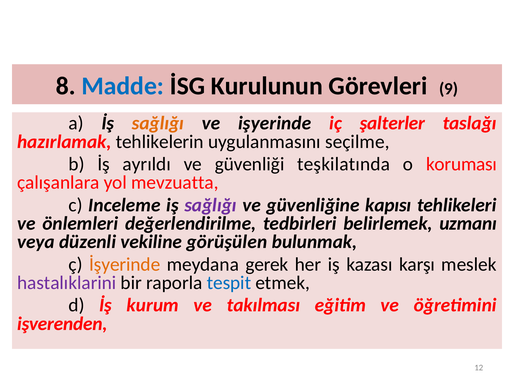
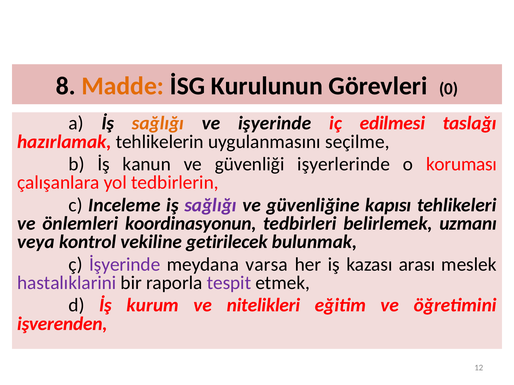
Madde colour: blue -> orange
9: 9 -> 0
şalterler: şalterler -> edilmesi
ayrıldı: ayrıldı -> kanun
teşkilatında: teşkilatında -> işyerlerinde
mevzuatta: mevzuatta -> tedbirlerin
değerlendirilme: değerlendirilme -> koordinasyonun
düzenli: düzenli -> kontrol
görüşülen: görüşülen -> getirilecek
İşyerinde colour: orange -> purple
gerek: gerek -> varsa
karşı: karşı -> arası
tespit colour: blue -> purple
takılması: takılması -> nitelikleri
